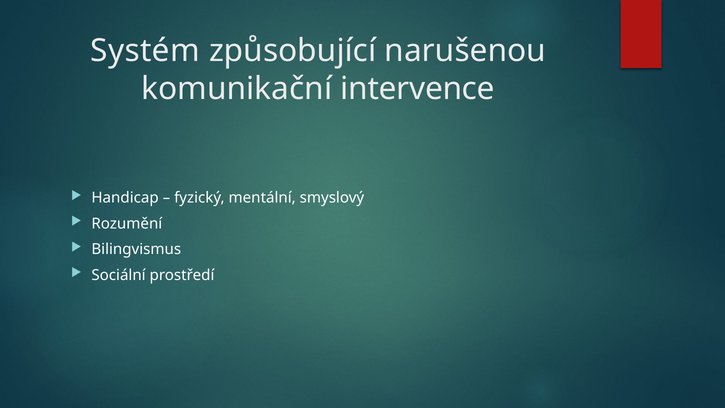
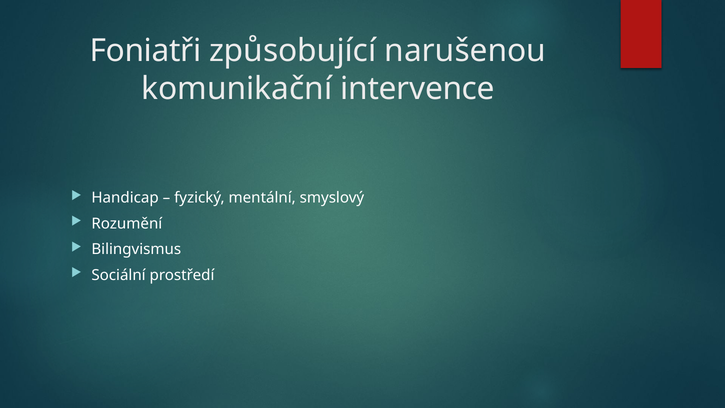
Systém: Systém -> Foniatři
